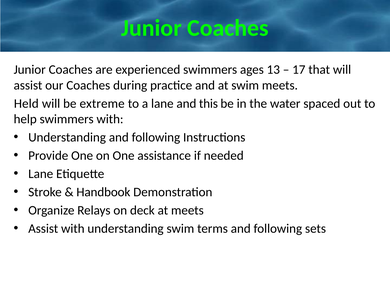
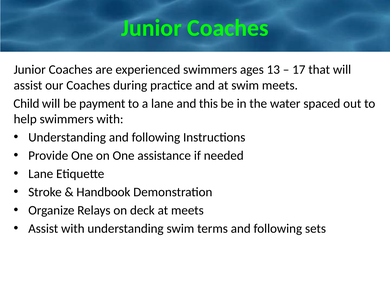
Held: Held -> Child
extreme: extreme -> payment
